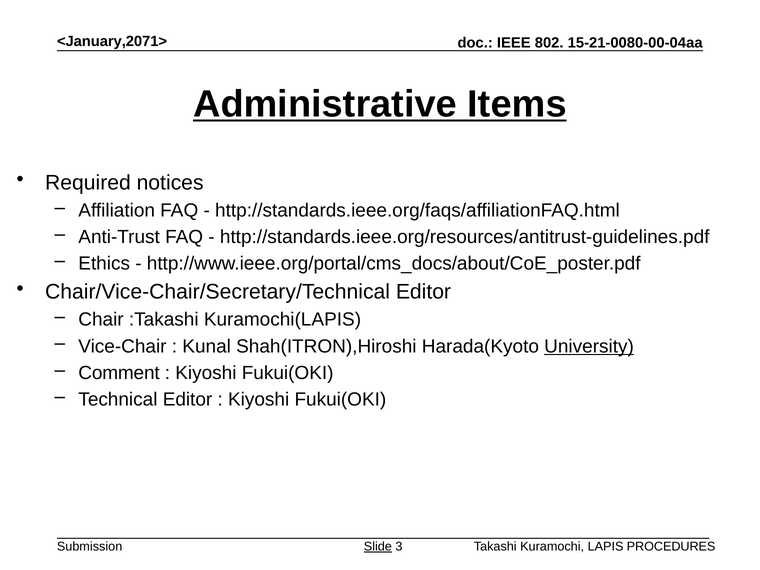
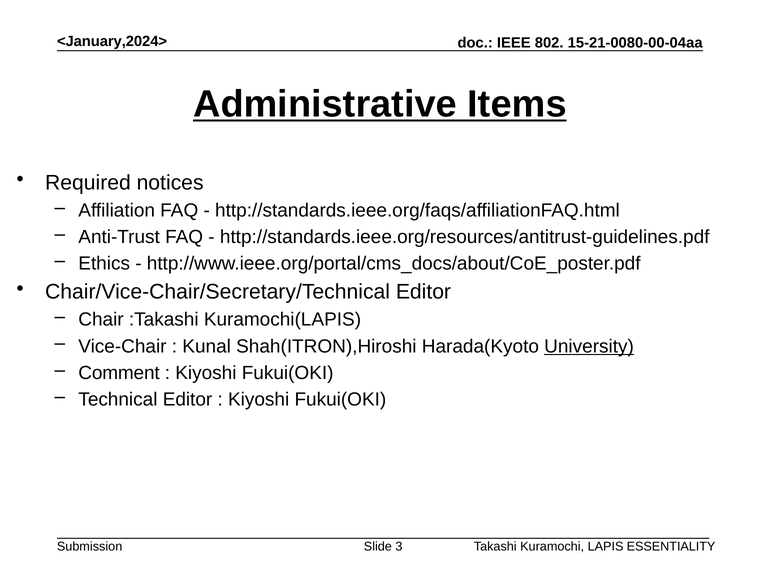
<January,2071>: <January,2071> -> <January,2024>
Slide underline: present -> none
PROCEDURES: PROCEDURES -> ESSENTIALITY
